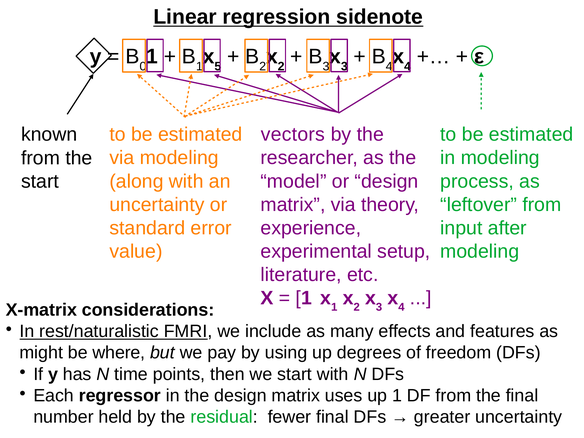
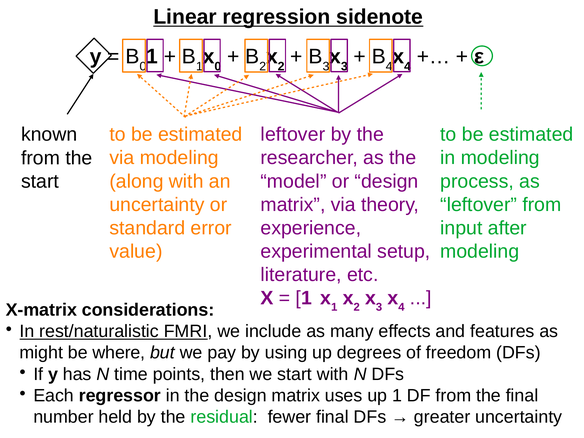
x 5: 5 -> 0
vectors at (293, 135): vectors -> leftover
